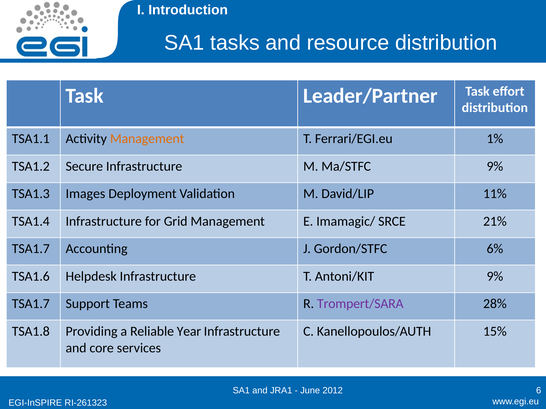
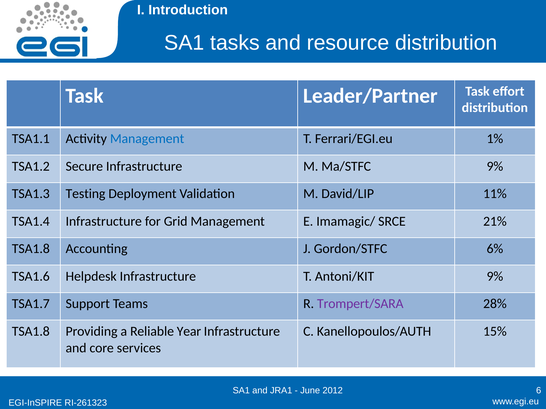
Management at (147, 139) colour: orange -> blue
Images: Images -> Testing
TSA1.7 at (31, 249): TSA1.7 -> TSA1.8
